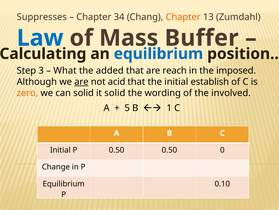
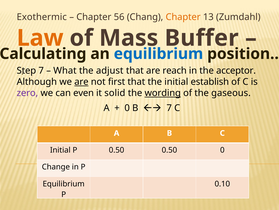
Suppresses: Suppresses -> Exothermic
34: 34 -> 56
Law colour: blue -> orange
3 at (41, 70): 3 -> 7
added: added -> adjust
imposed: imposed -> acceptor
acid: acid -> first
zero colour: orange -> purple
can solid: solid -> even
wording underline: none -> present
involved: involved -> gaseous
5 at (127, 108): 5 -> 0
1 at (169, 108): 1 -> 7
